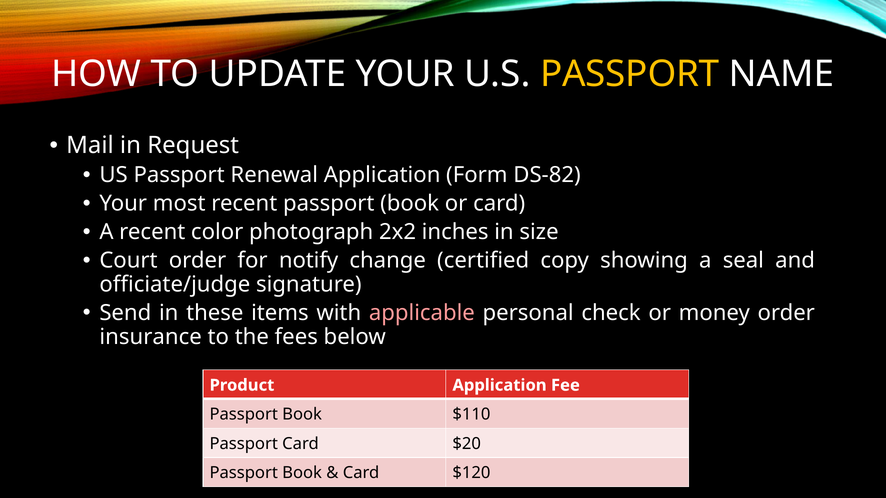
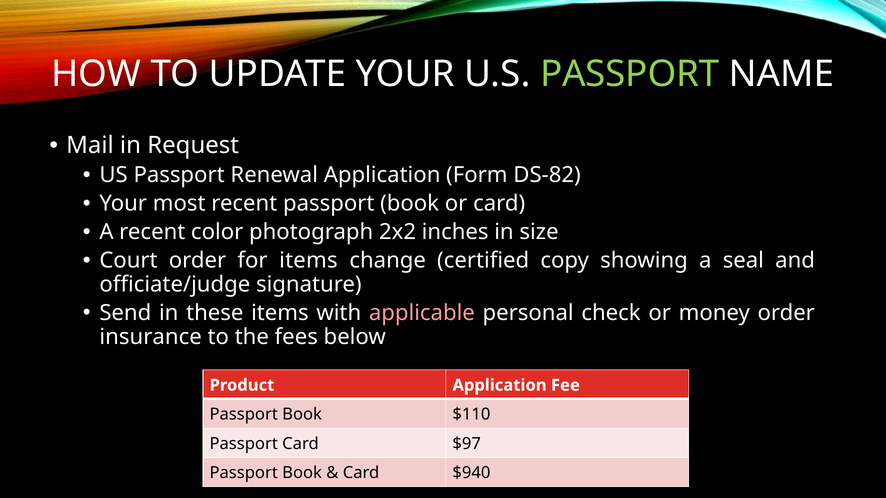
PASSPORT at (630, 74) colour: yellow -> light green
for notify: notify -> items
$20: $20 -> $97
$120: $120 -> $940
